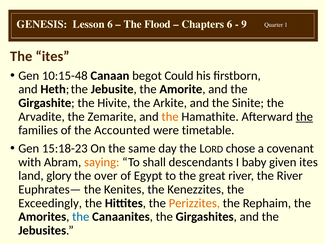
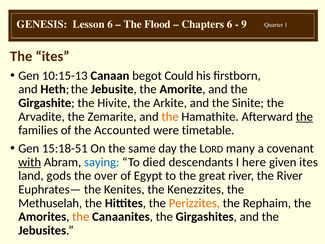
10:15-48: 10:15-48 -> 10:15-13
15:18-23: 15:18-23 -> 15:18-51
chose: chose -> many
with underline: none -> present
saying colour: orange -> blue
shall: shall -> died
baby: baby -> here
glory: glory -> gods
Exceedingly: Exceedingly -> Methuselah
the at (81, 217) colour: blue -> orange
